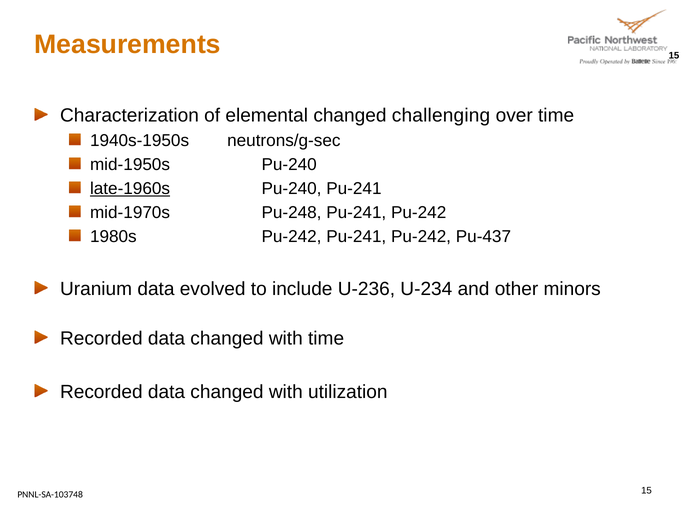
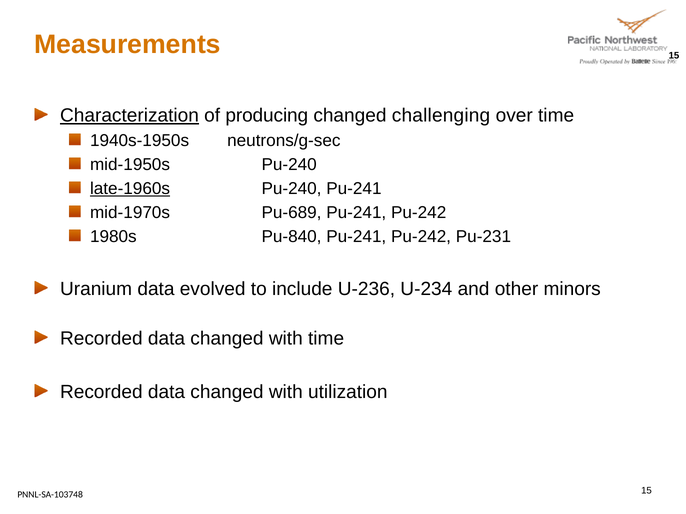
Characterization underline: none -> present
elemental: elemental -> producing
Pu-248: Pu-248 -> Pu-689
1980s Pu-242: Pu-242 -> Pu-840
Pu-437: Pu-437 -> Pu-231
